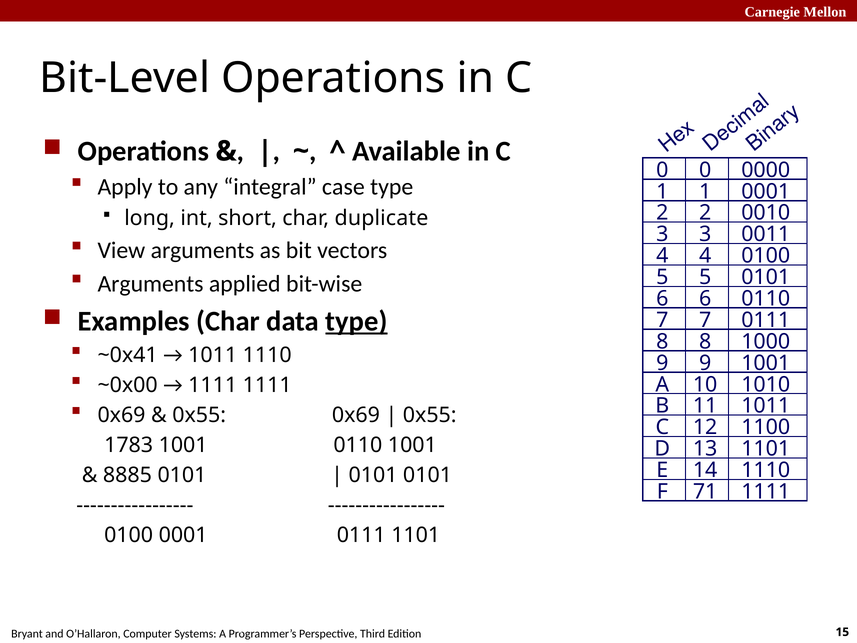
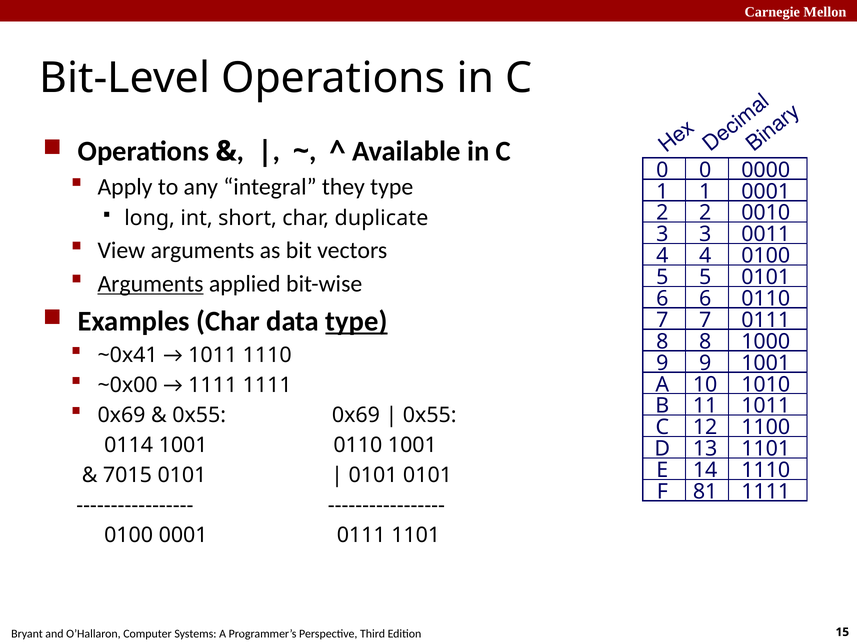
case: case -> they
Arguments at (151, 284) underline: none -> present
1783: 1783 -> 0114
8885: 8885 -> 7015
71: 71 -> 81
